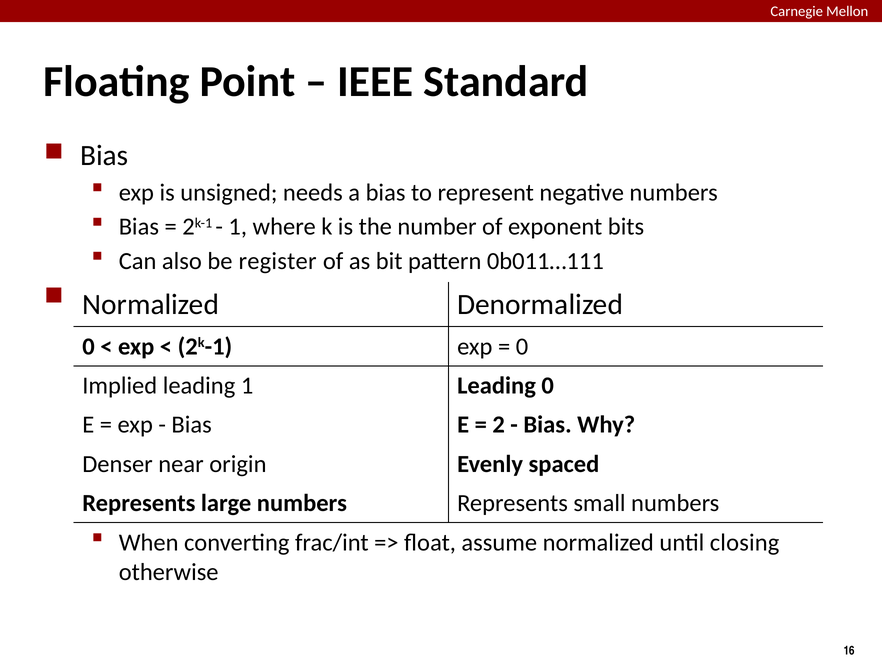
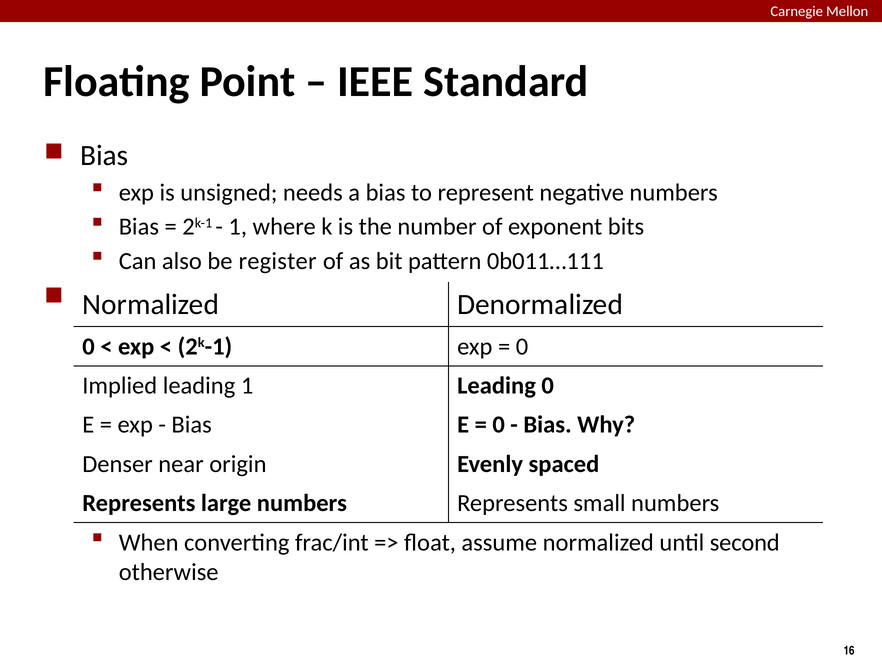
2 at (499, 425): 2 -> 0
closing: closing -> second
